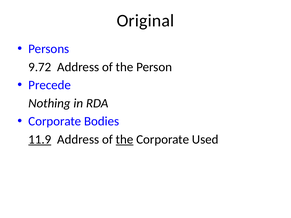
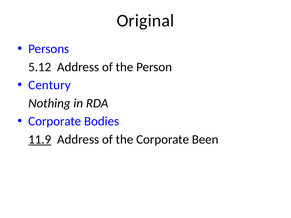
9.72: 9.72 -> 5.12
Precede: Precede -> Century
the at (125, 140) underline: present -> none
Used: Used -> Been
